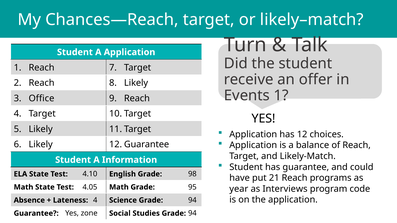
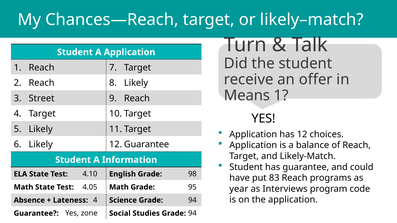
Events: Events -> Means
Office: Office -> Street
21: 21 -> 83
